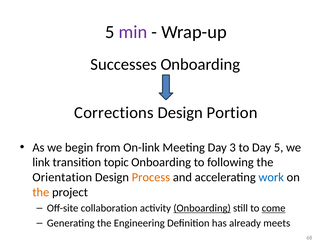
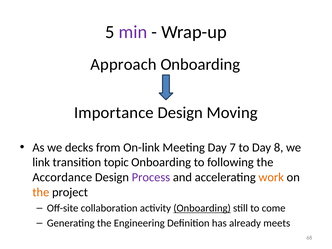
Successes: Successes -> Approach
Corrections: Corrections -> Importance
Portion: Portion -> Moving
begin: begin -> decks
3: 3 -> 7
Day 5: 5 -> 8
Orientation: Orientation -> Accordance
Process colour: orange -> purple
work colour: blue -> orange
come underline: present -> none
